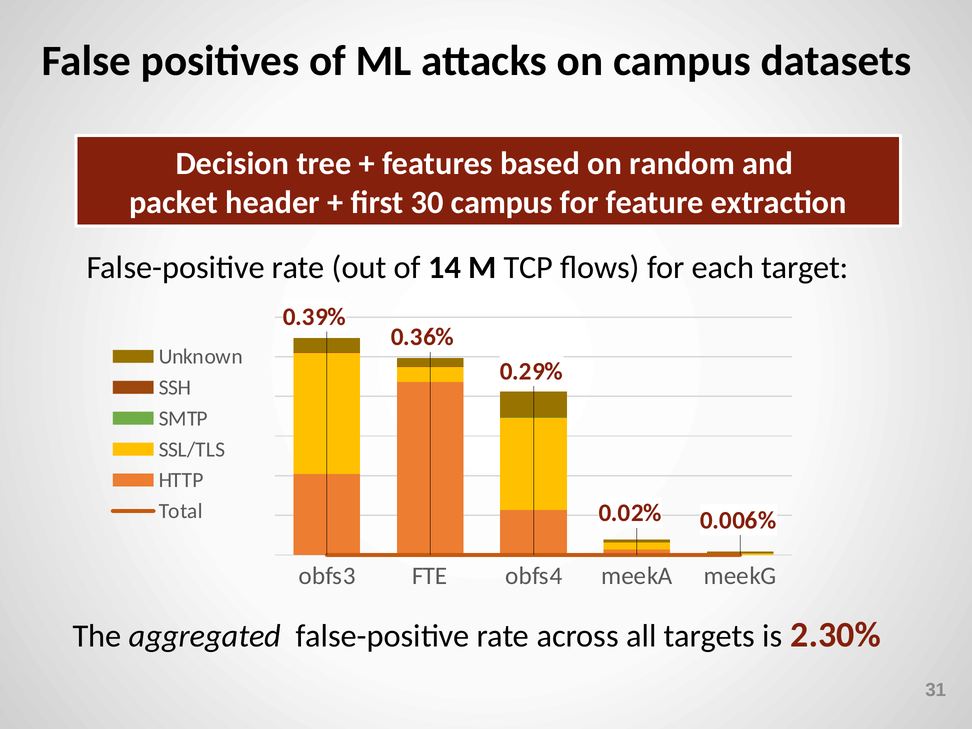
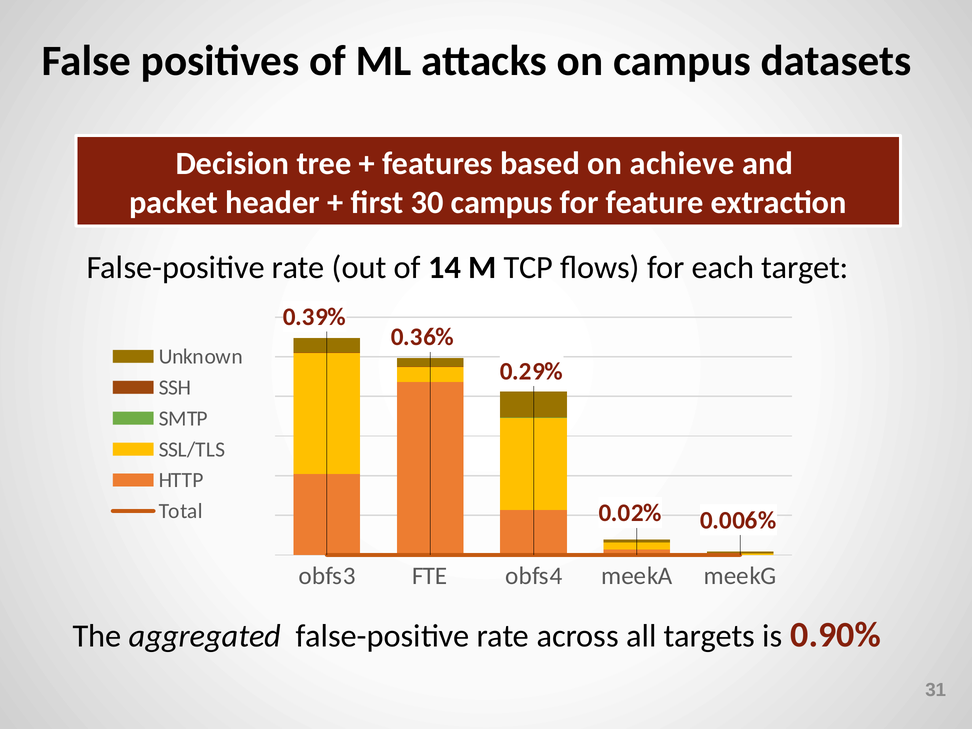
random: random -> achieve
2.30%: 2.30% -> 0.90%
